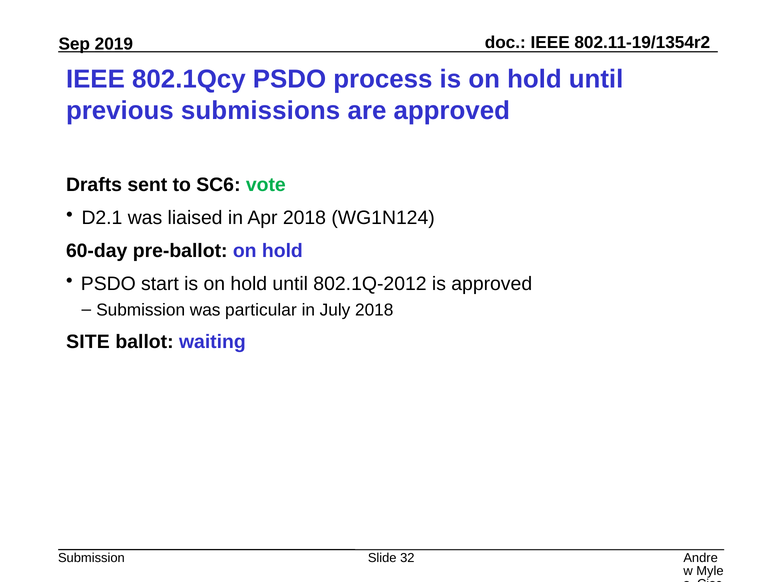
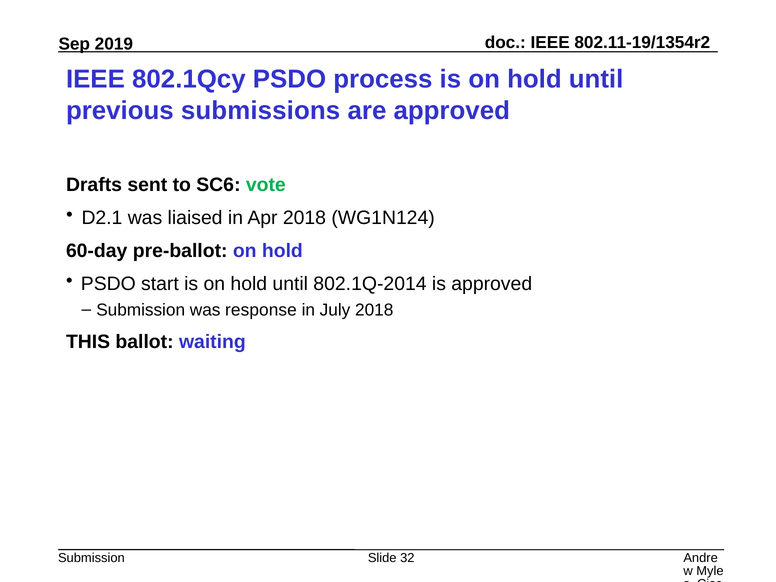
802.1Q-2012: 802.1Q-2012 -> 802.1Q-2014
particular: particular -> response
SITE: SITE -> THIS
